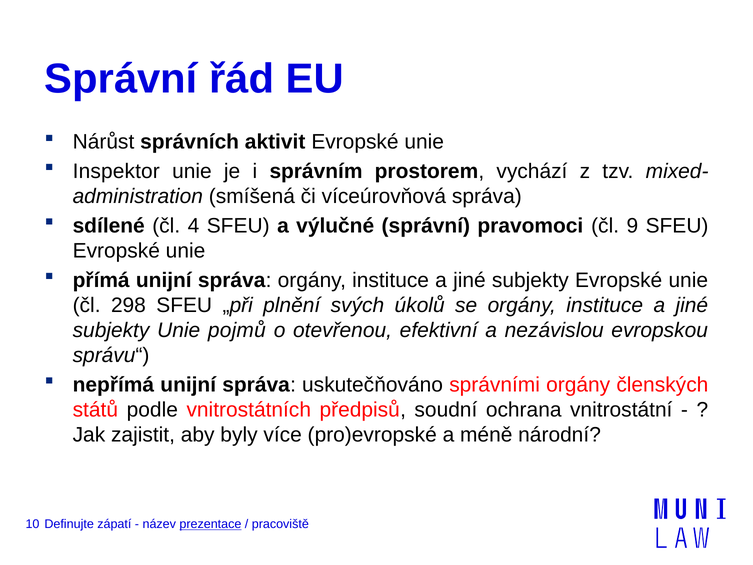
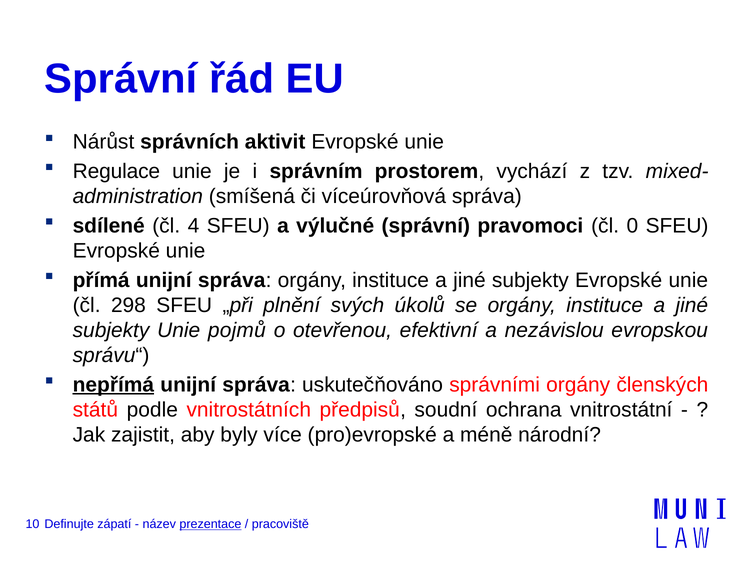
Inspektor: Inspektor -> Regulace
9: 9 -> 0
nepřímá underline: none -> present
